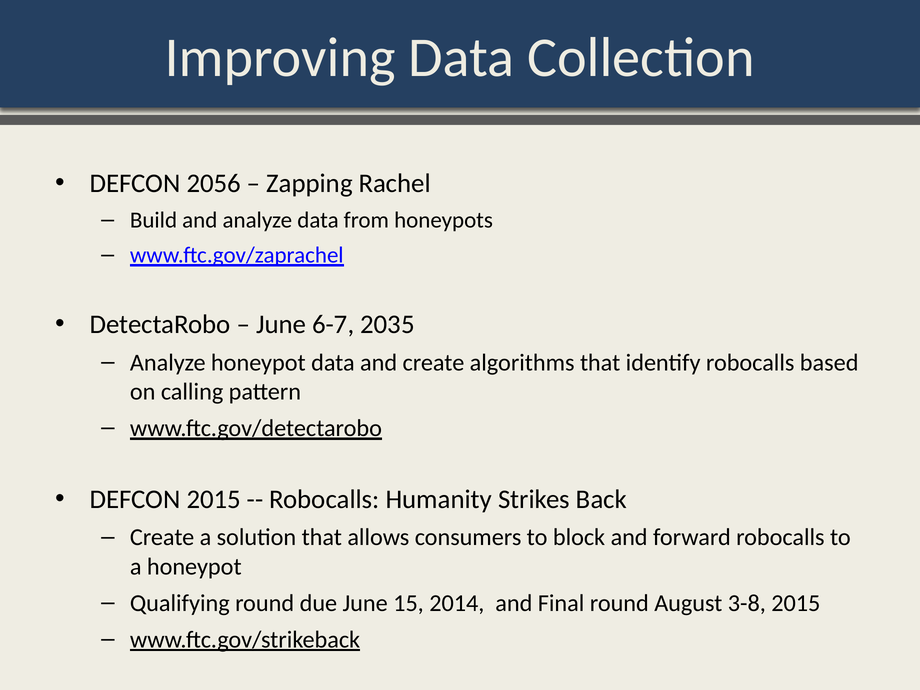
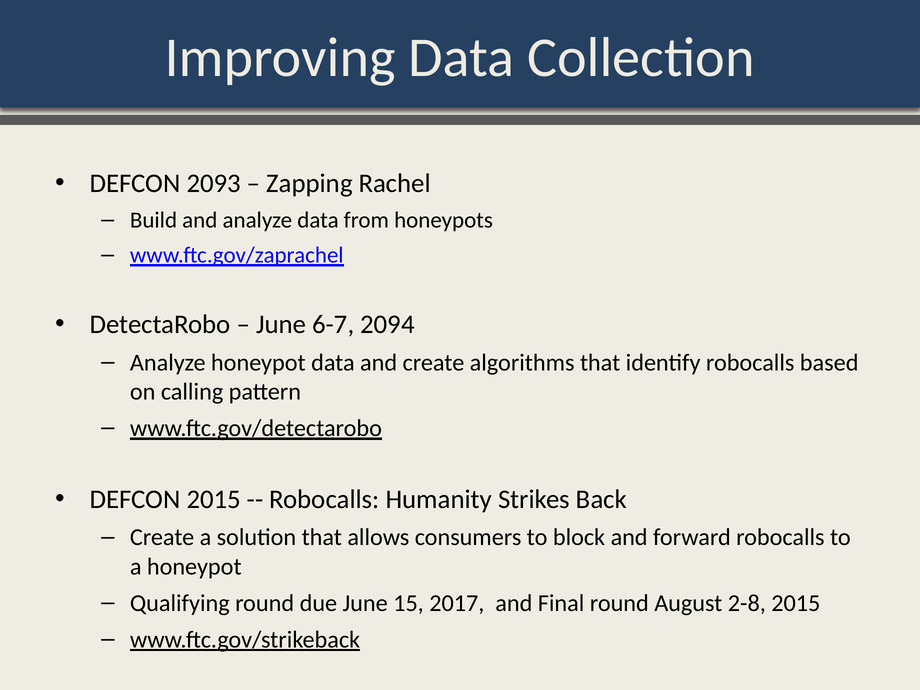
2056: 2056 -> 2093
2035: 2035 -> 2094
2014: 2014 -> 2017
3-8: 3-8 -> 2-8
